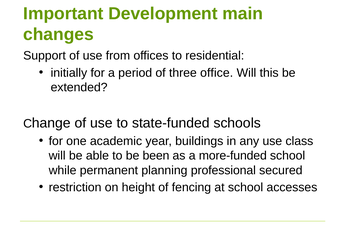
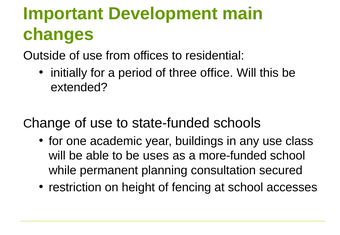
Support: Support -> Outside
been: been -> uses
professional: professional -> consultation
